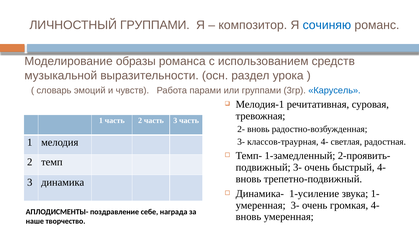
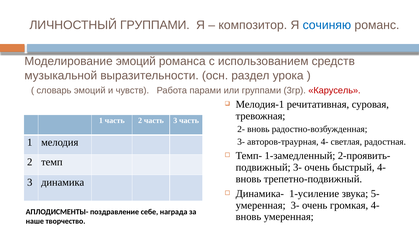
Моделирование образы: образы -> эмоций
Карусель colour: blue -> red
классов-траурная: классов-траурная -> авторов-траурная
1-: 1- -> 5-
